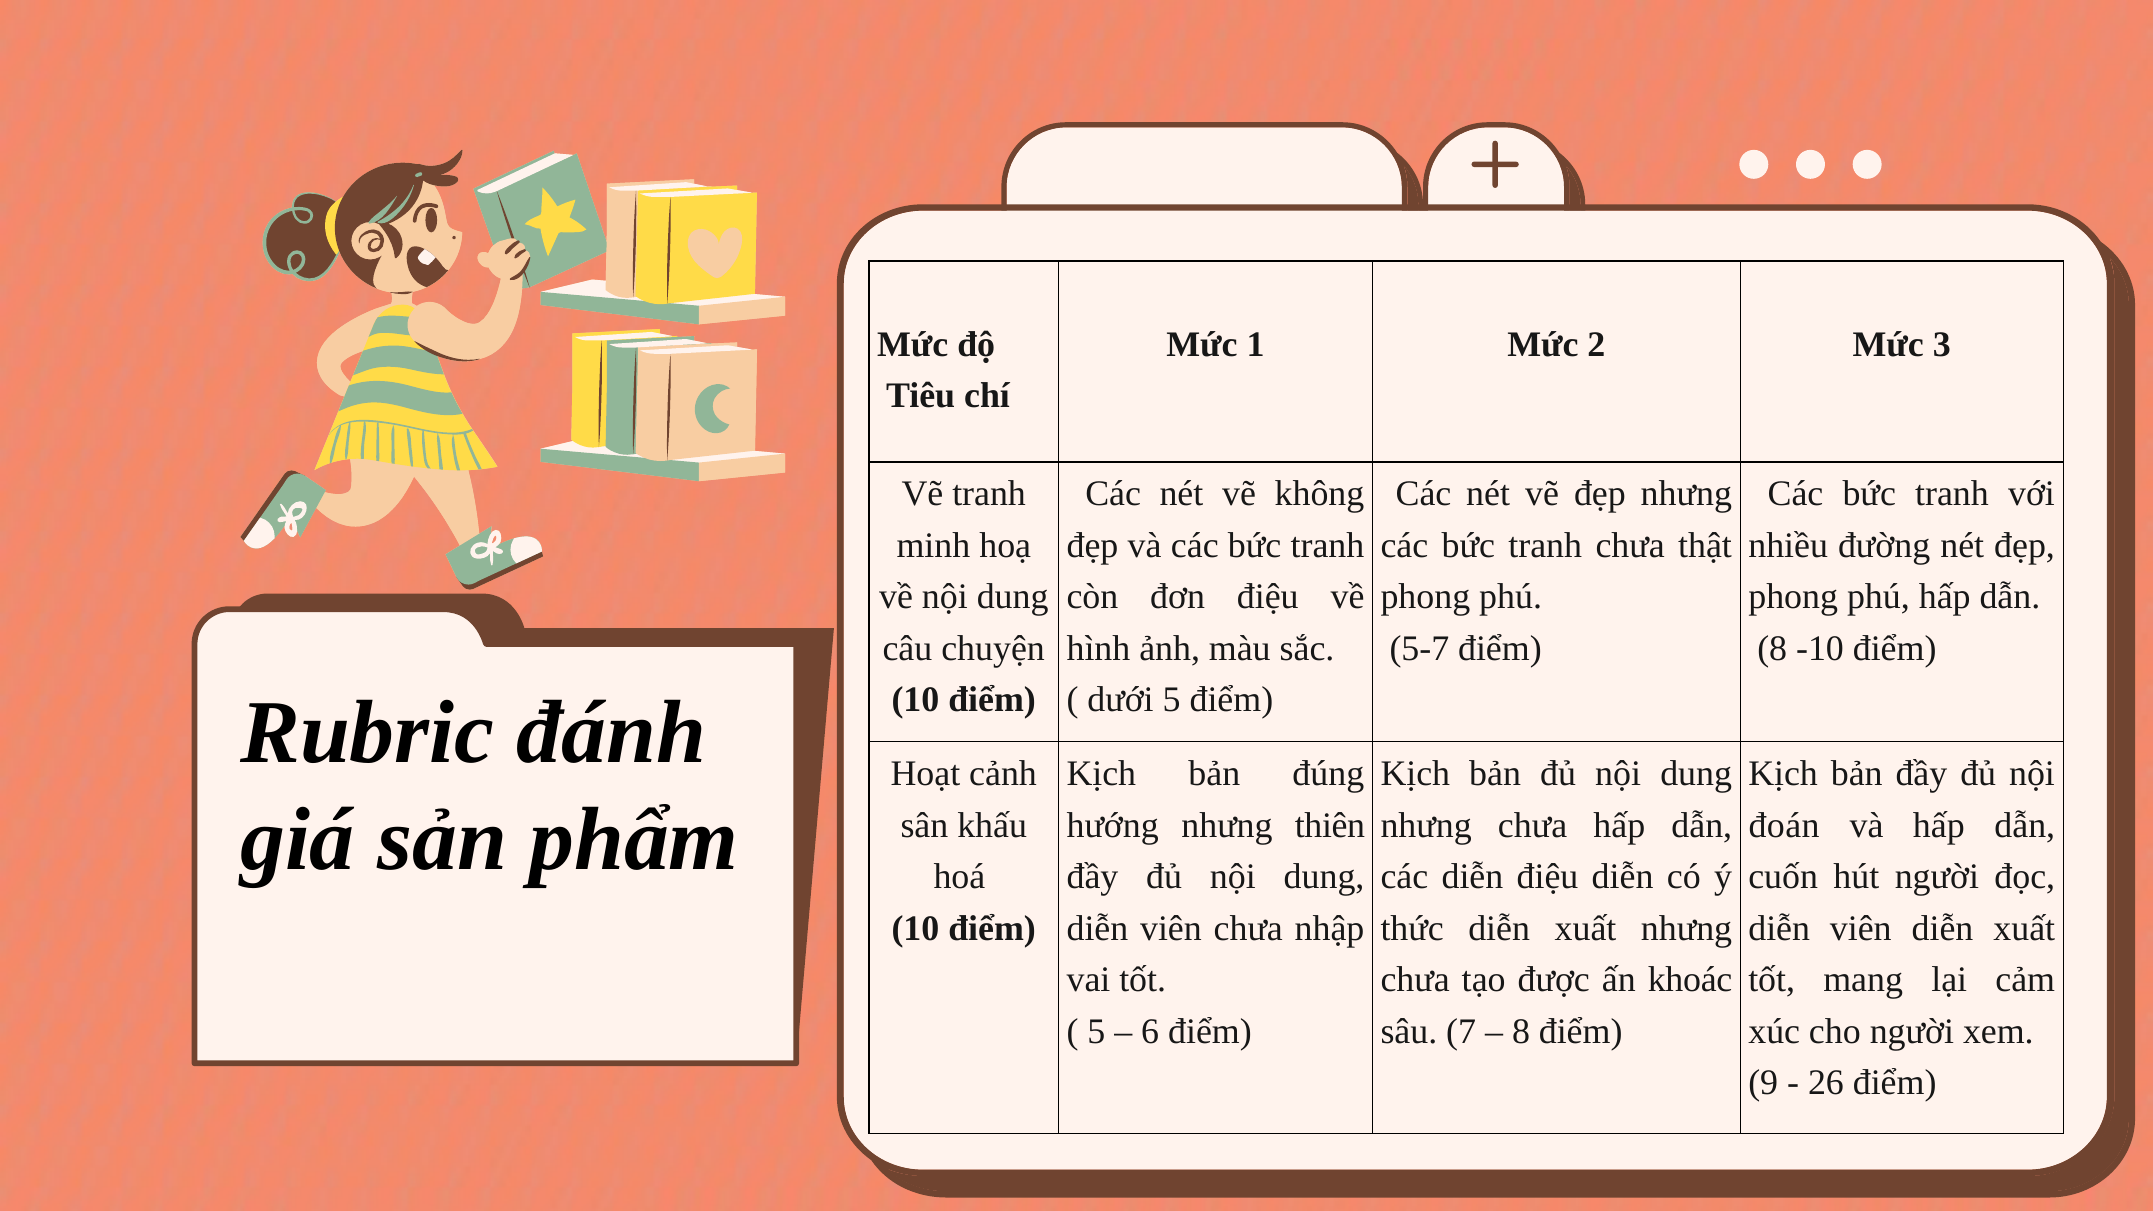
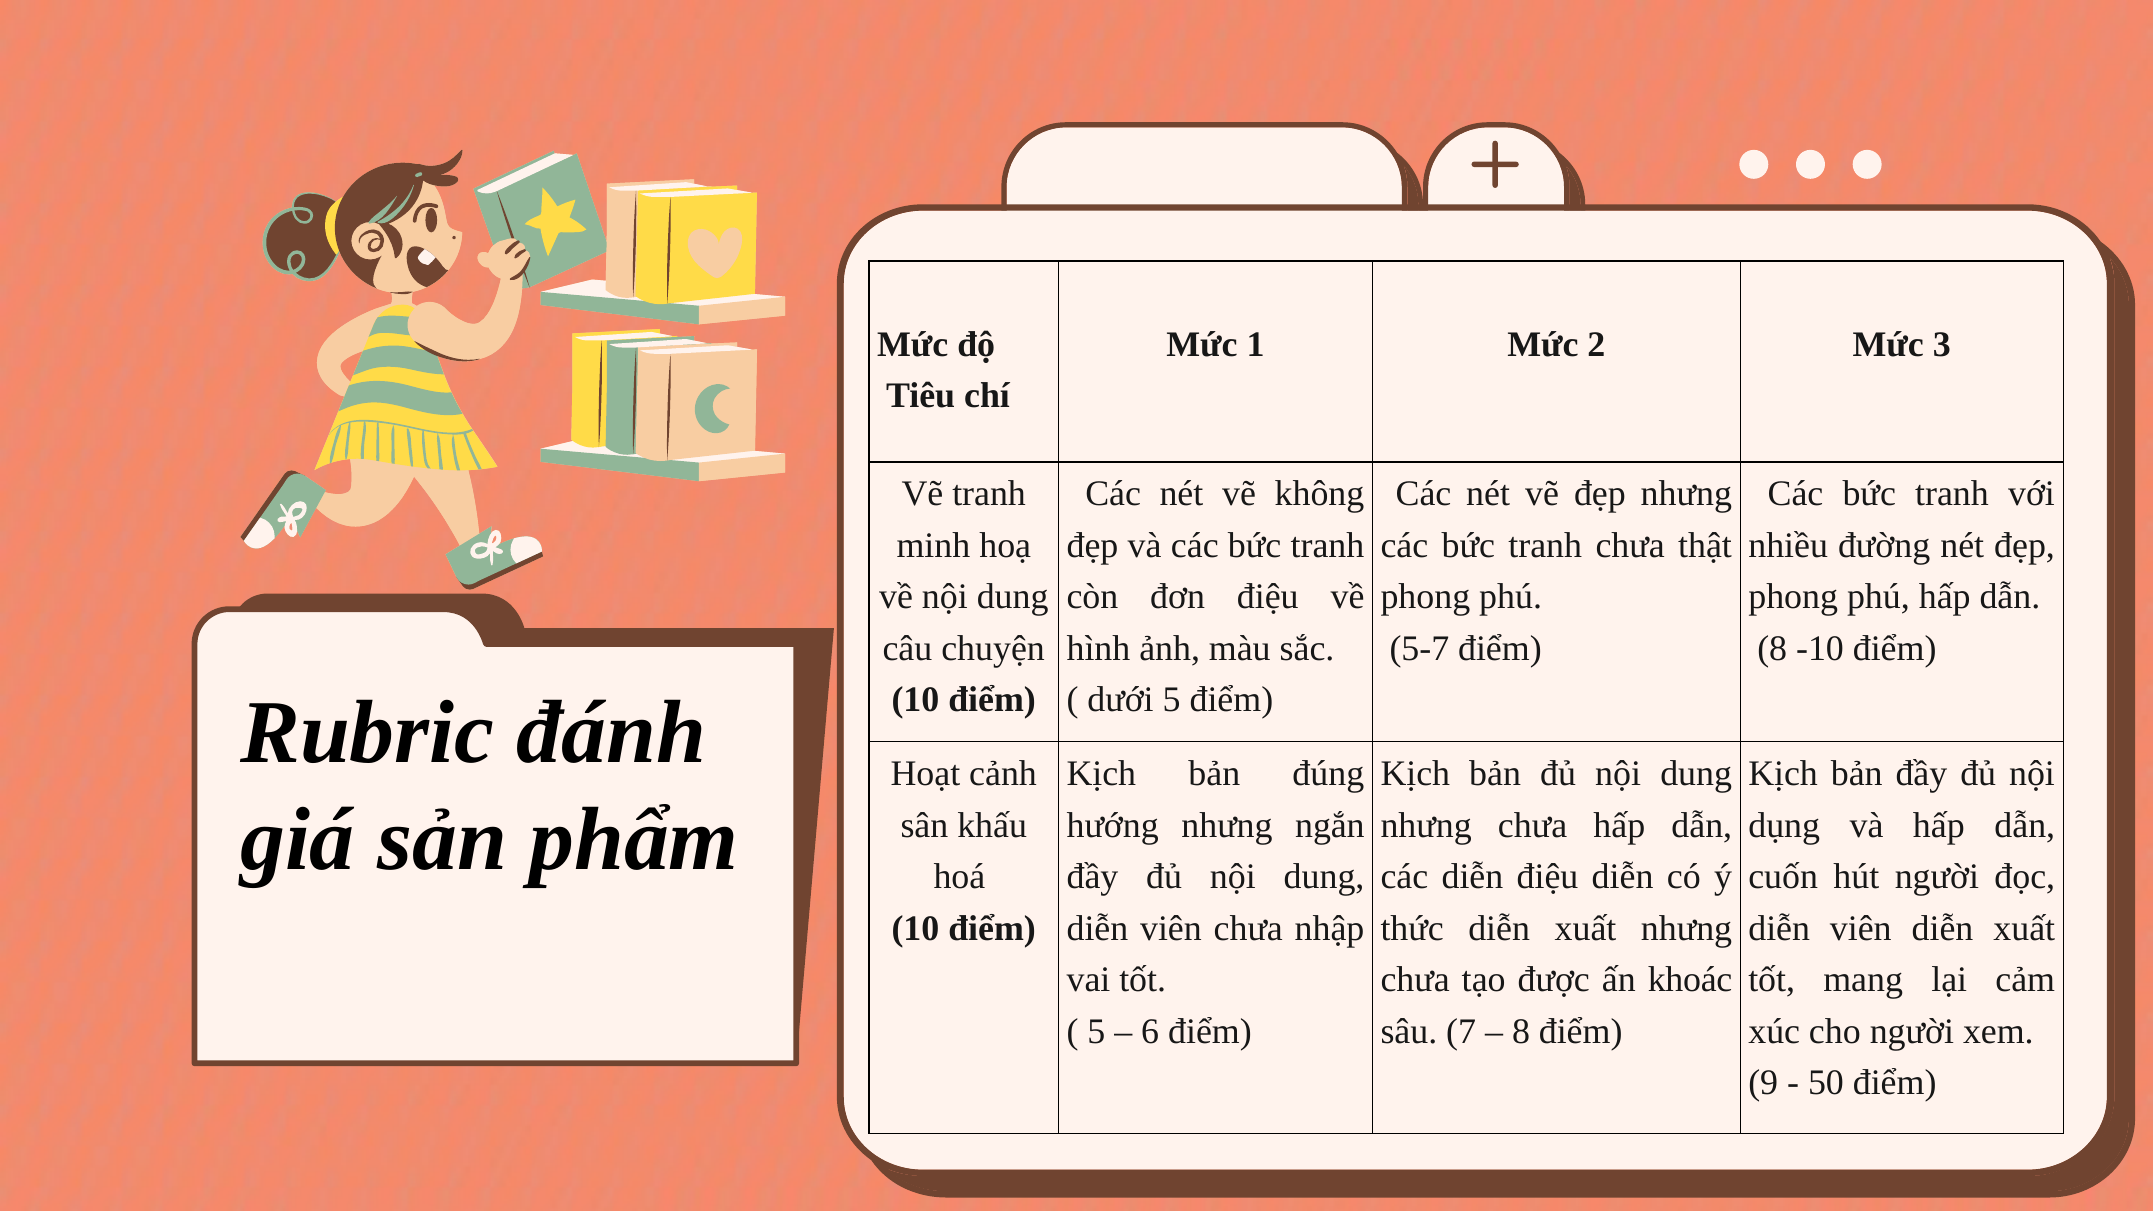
thiên: thiên -> ngắn
đoán: đoán -> dụng
26: 26 -> 50
